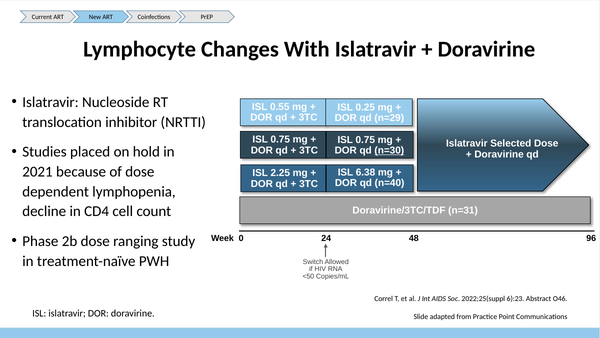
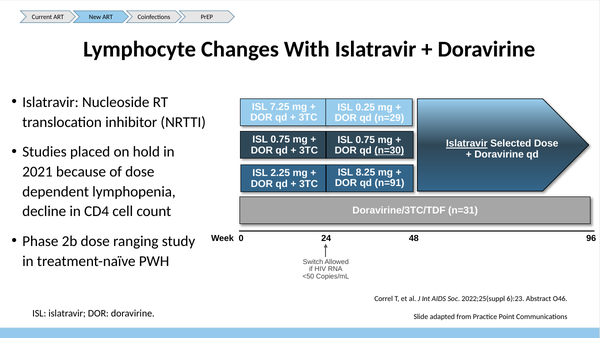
0.55: 0.55 -> 7.25
Islatravir at (467, 143) underline: none -> present
6.38: 6.38 -> 8.25
n=40: n=40 -> n=91
